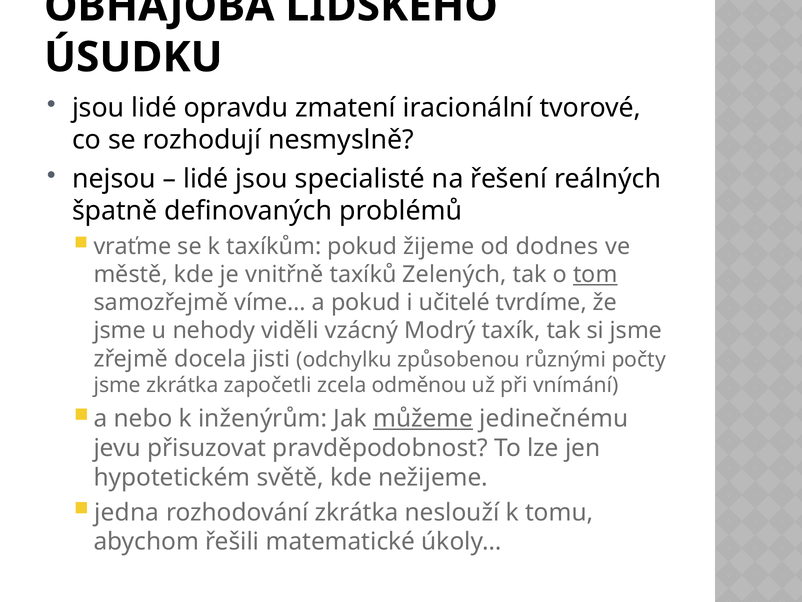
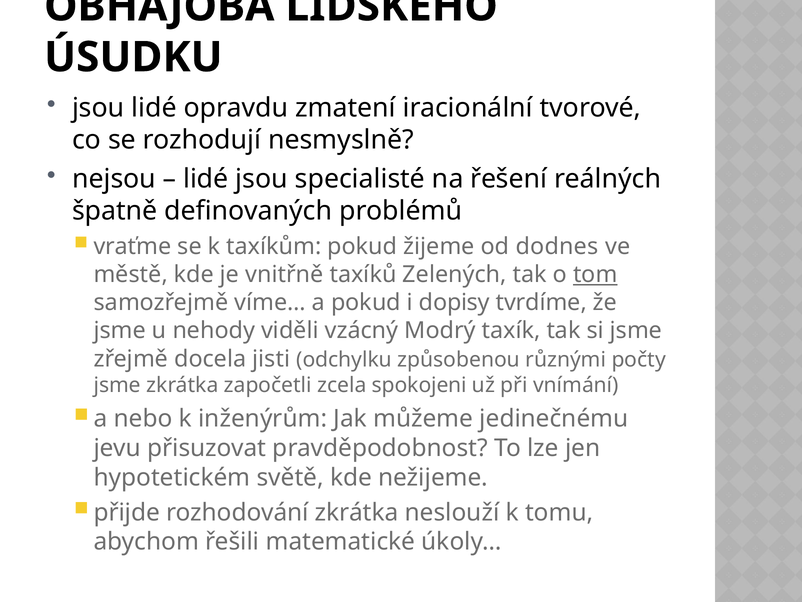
učitelé: učitelé -> dopisy
odměnou: odměnou -> spokojeni
můžeme underline: present -> none
jedna: jedna -> přijde
